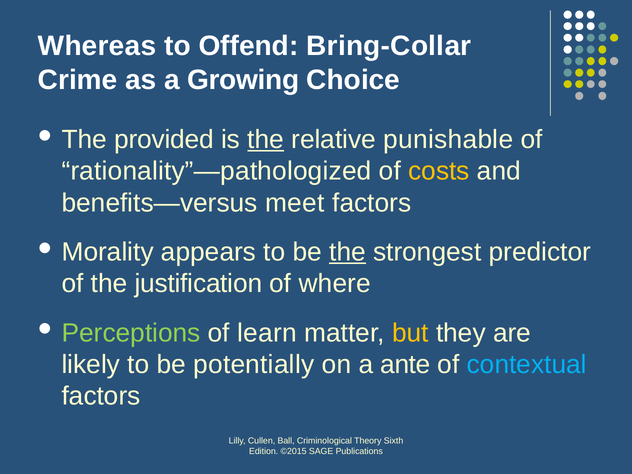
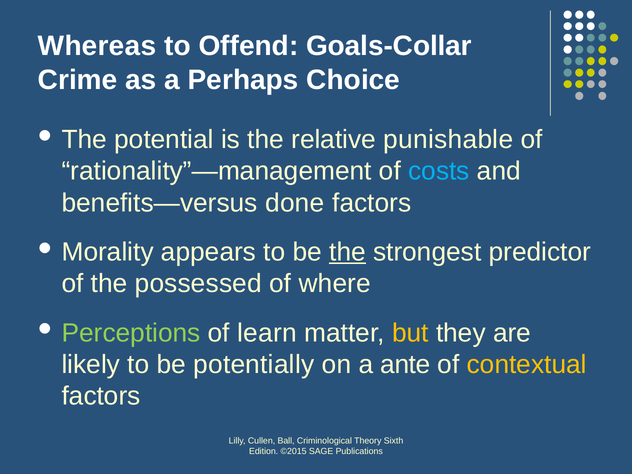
Bring-Collar: Bring-Collar -> Goals-Collar
Growing: Growing -> Perhaps
provided: provided -> potential
the at (266, 140) underline: present -> none
rationality”—pathologized: rationality”—pathologized -> rationality”—management
costs colour: yellow -> light blue
meet: meet -> done
justification: justification -> possessed
contextual colour: light blue -> yellow
